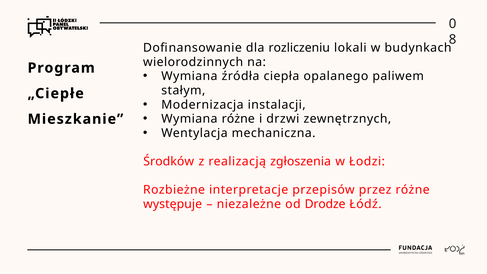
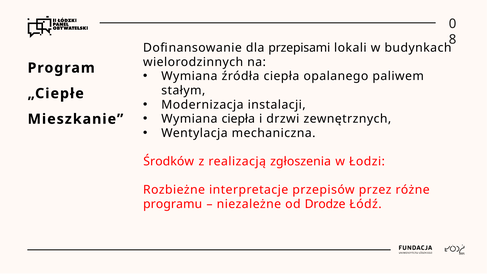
rozliczeniu: rozliczeniu -> przepisami
Wymiana różne: różne -> ciepła
występuje: występuje -> programu
